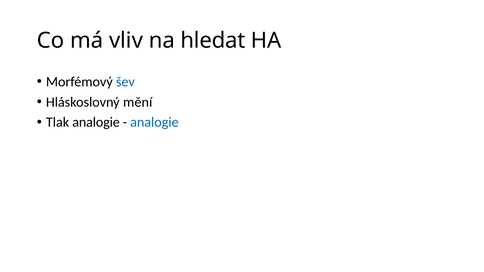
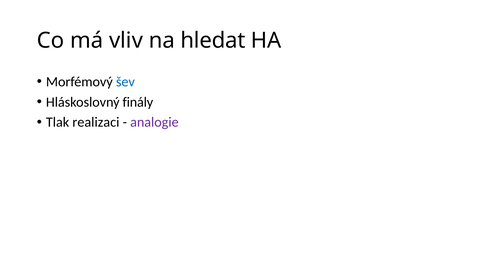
mění: mění -> finály
Tlak analogie: analogie -> realizaci
analogie at (154, 122) colour: blue -> purple
